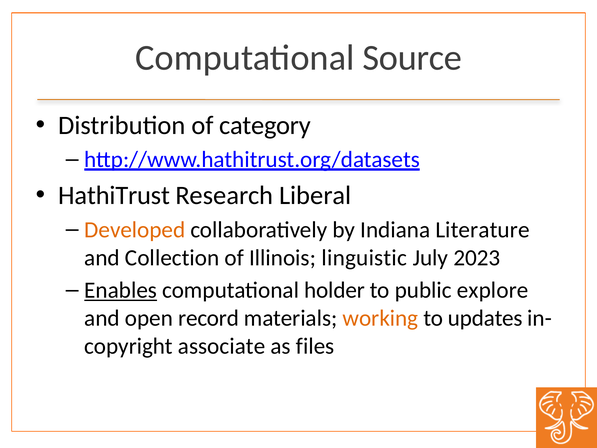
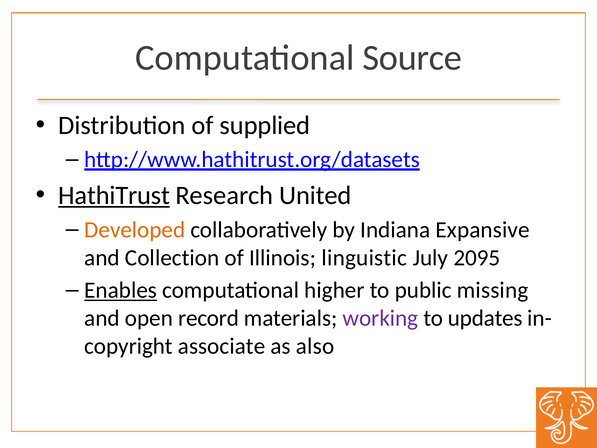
category: category -> supplied
HathiTrust underline: none -> present
Liberal: Liberal -> United
Literature: Literature -> Expansive
2023: 2023 -> 2095
holder: holder -> higher
explore: explore -> missing
working colour: orange -> purple
files: files -> also
